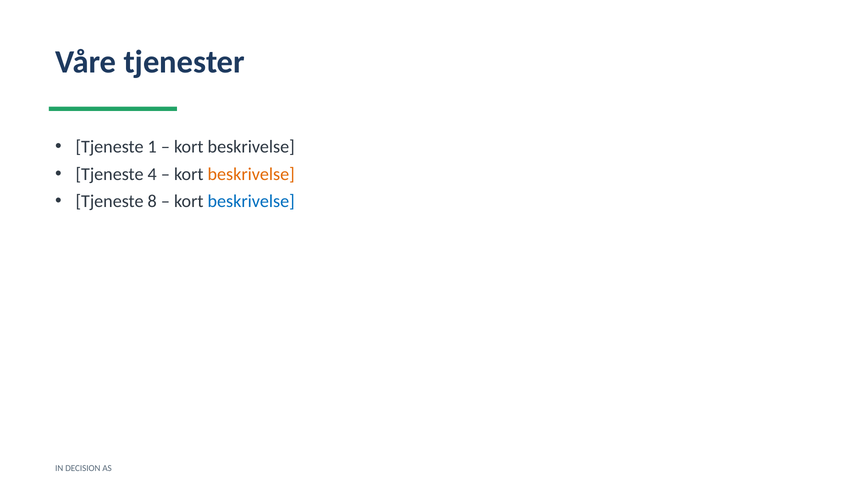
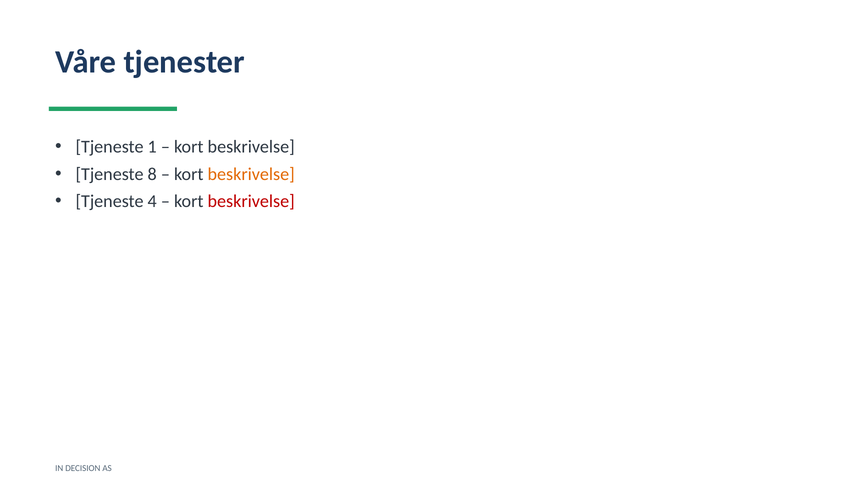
4: 4 -> 8
8: 8 -> 4
beskrivelse at (251, 201) colour: blue -> red
